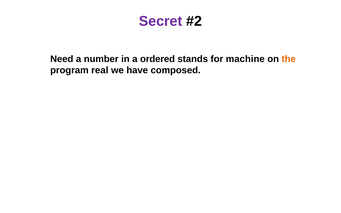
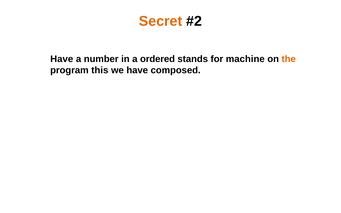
Secret colour: purple -> orange
Need at (62, 59): Need -> Have
real: real -> this
